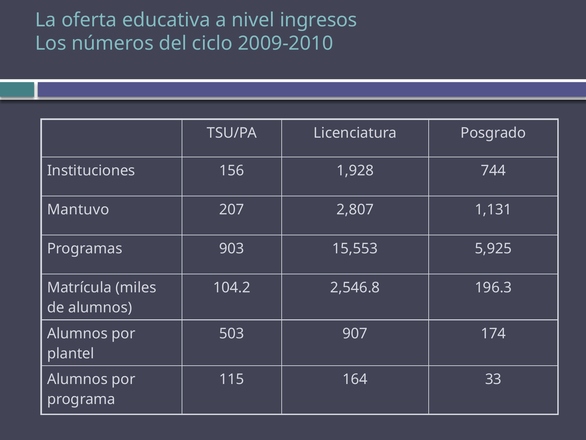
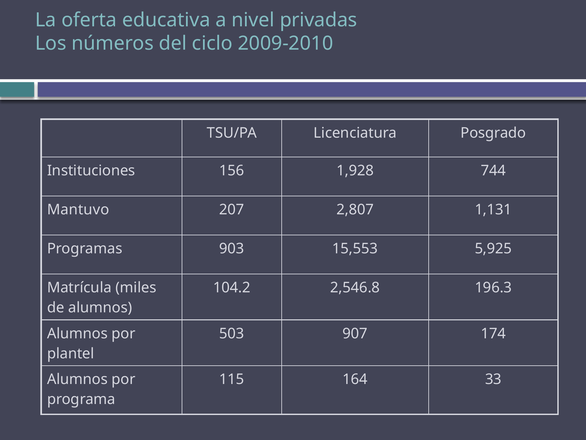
ingresos: ingresos -> privadas
